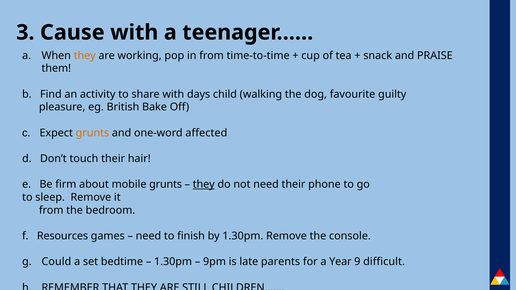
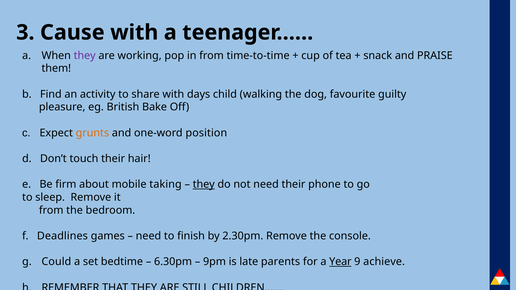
they at (85, 56) colour: orange -> purple
affected: affected -> position
mobile grunts: grunts -> taking
Resources: Resources -> Deadlines
by 1.30pm: 1.30pm -> 2.30pm
1.30pm at (173, 262): 1.30pm -> 6.30pm
Year underline: none -> present
difficult: difficult -> achieve
